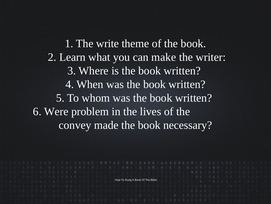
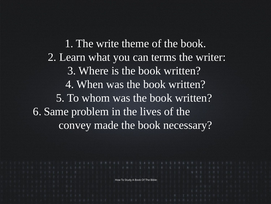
make: make -> terms
Were: Were -> Same
